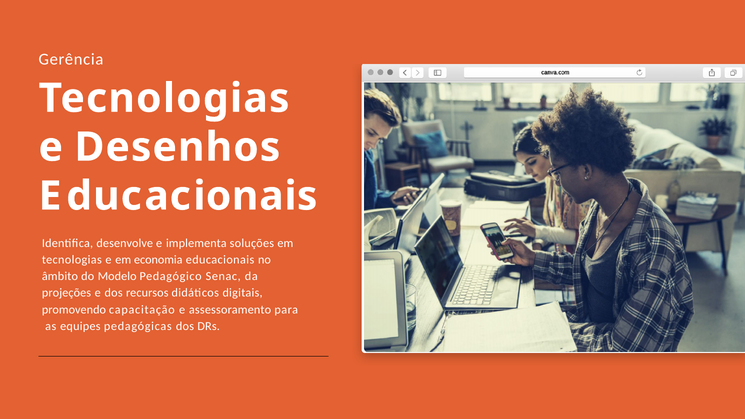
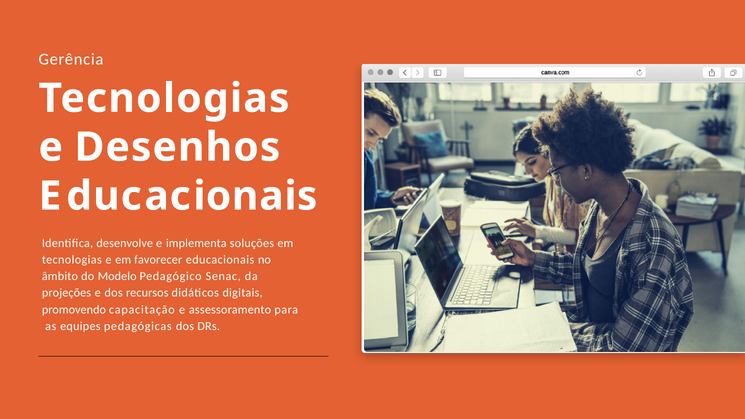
economia: economia -> favorecer
